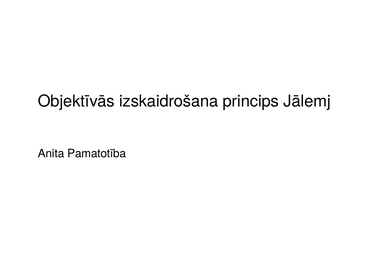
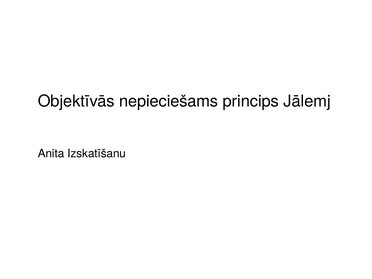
izskaidrošana: izskaidrošana -> nepieciešams
Pamatotība: Pamatotība -> Izskatīšanu
